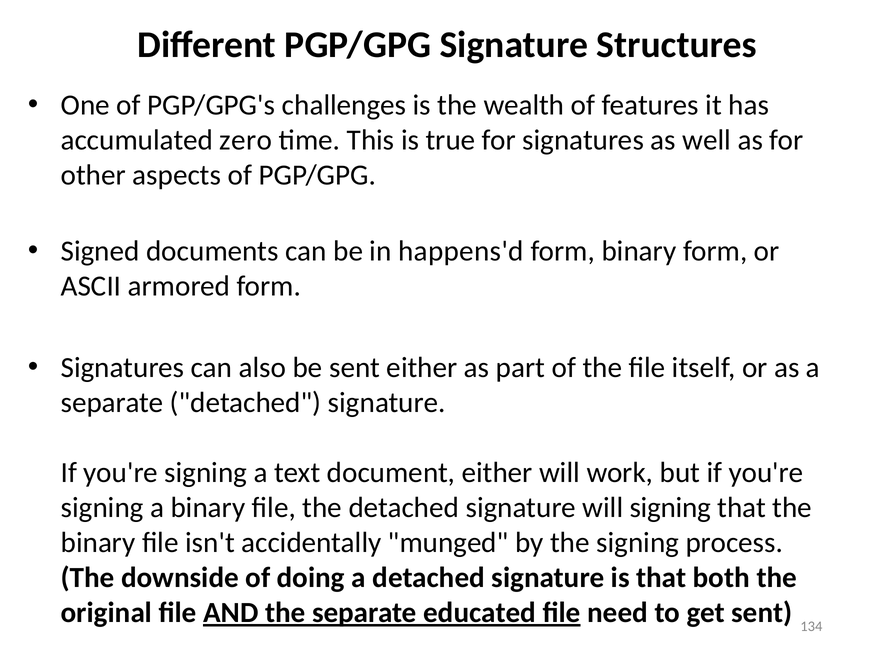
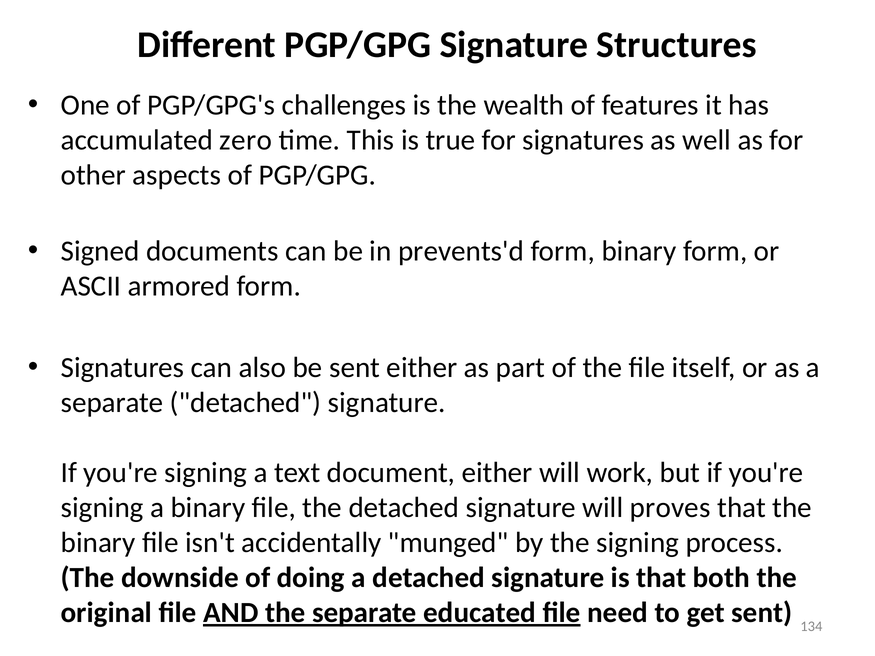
happens'd: happens'd -> prevents'd
will signing: signing -> proves
